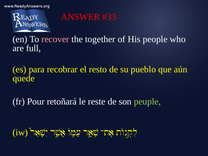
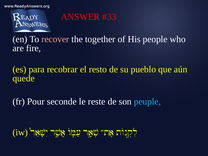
full: full -> fire
retoñará: retoñará -> seconde
peuple colour: light green -> light blue
